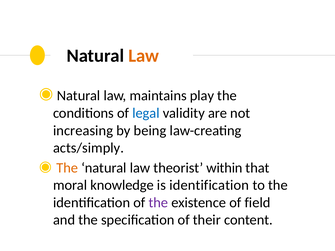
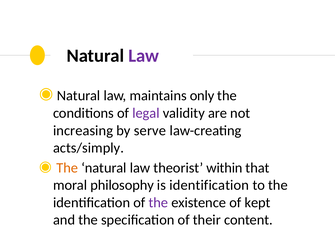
Law at (144, 56) colour: orange -> purple
play: play -> only
legal colour: blue -> purple
being: being -> serve
knowledge: knowledge -> philosophy
field: field -> kept
